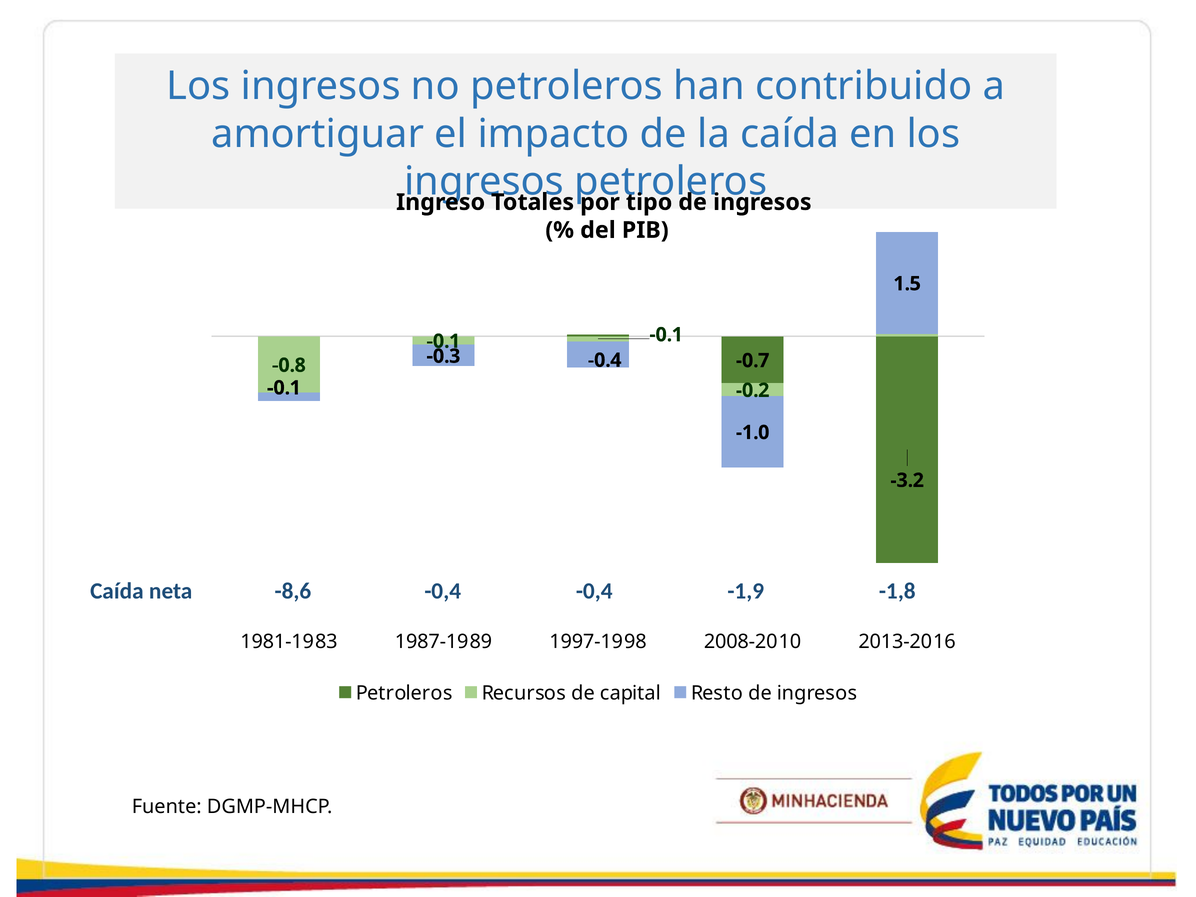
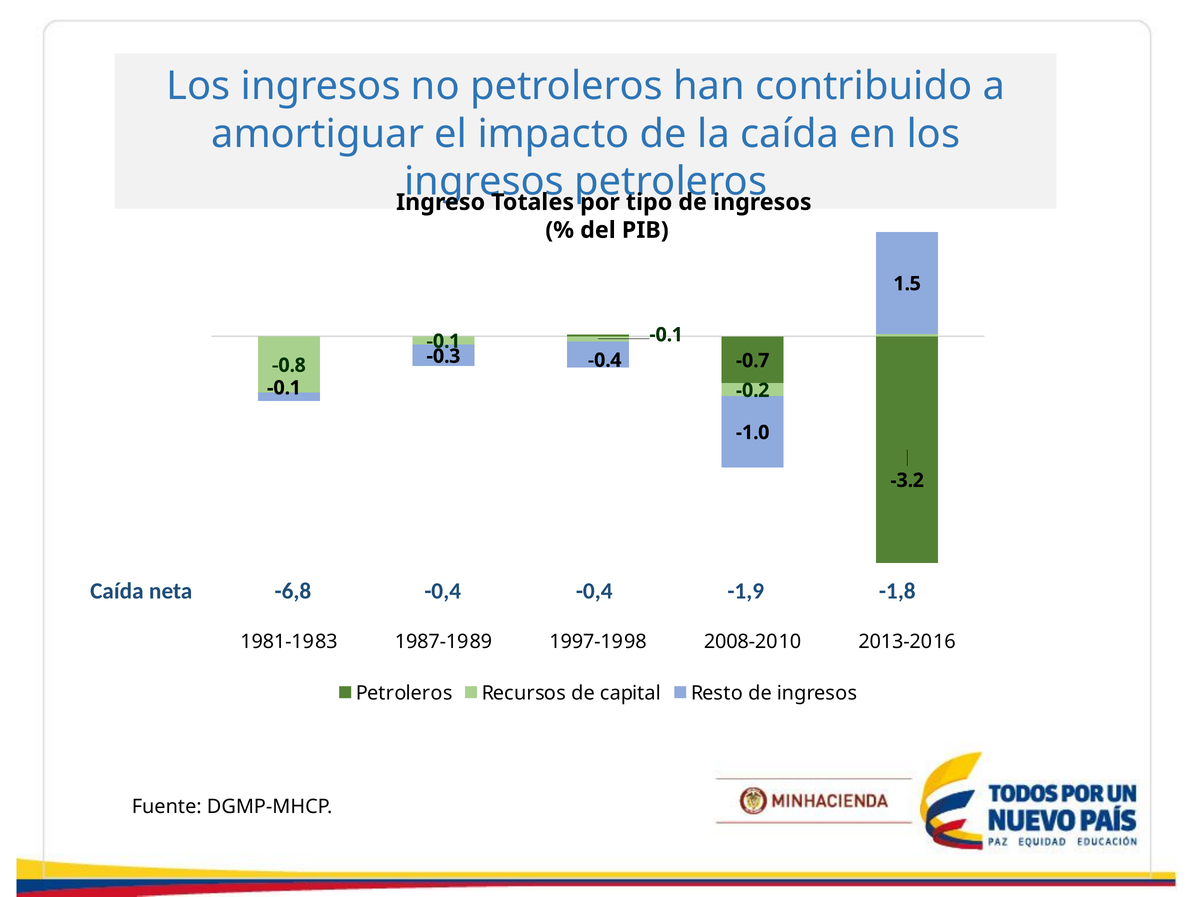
-8,6: -8,6 -> -6,8
